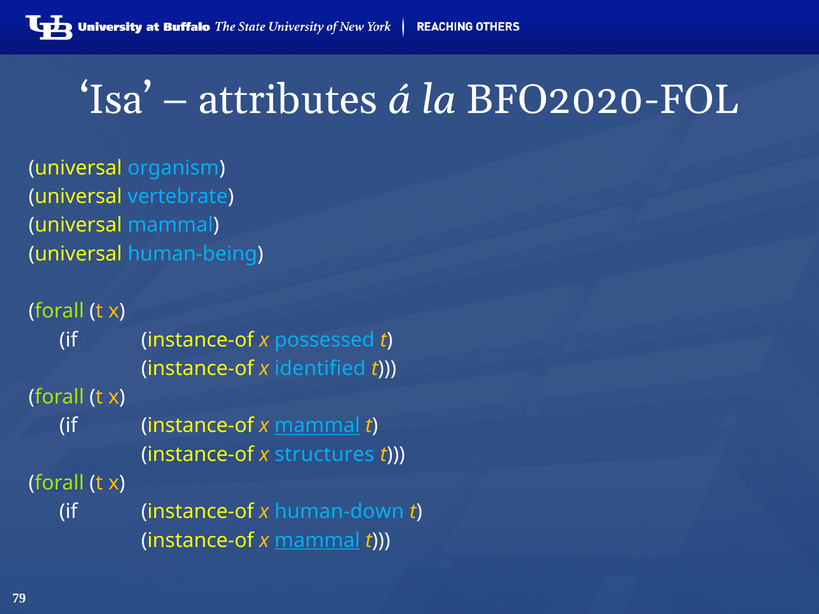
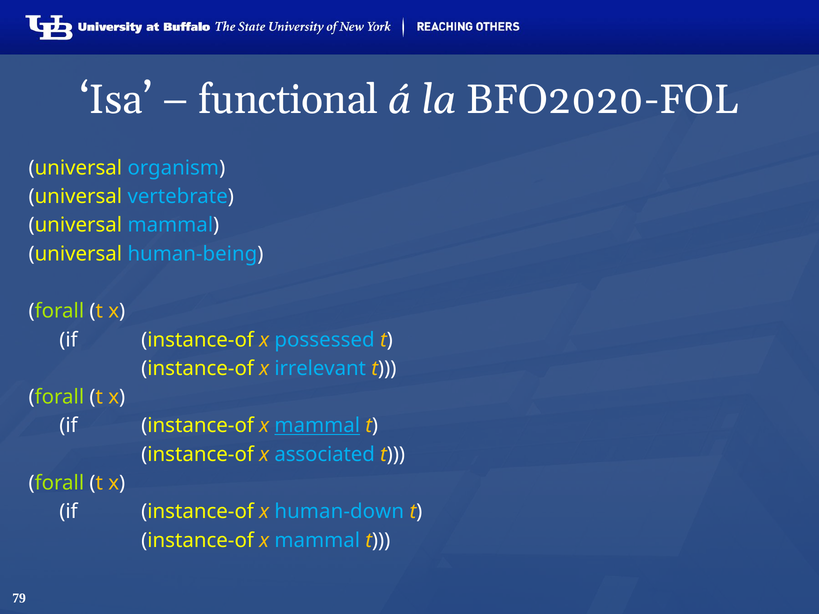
attributes: attributes -> functional
identified: identified -> irrelevant
structures: structures -> associated
mammal at (317, 541) underline: present -> none
